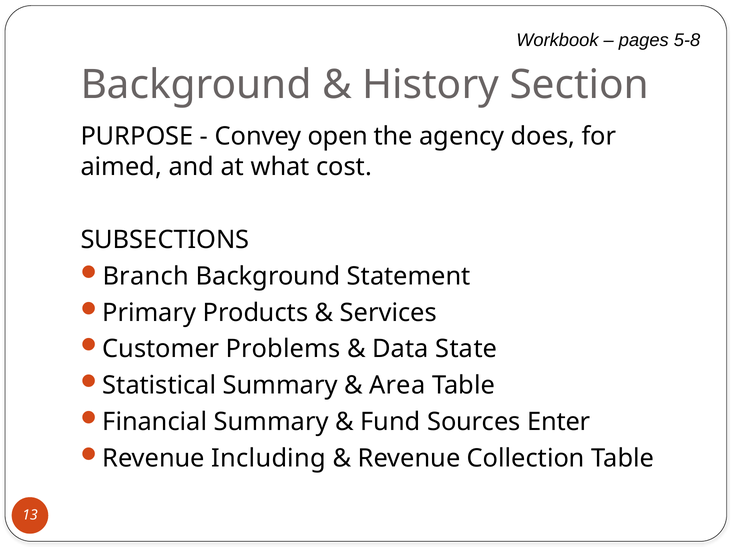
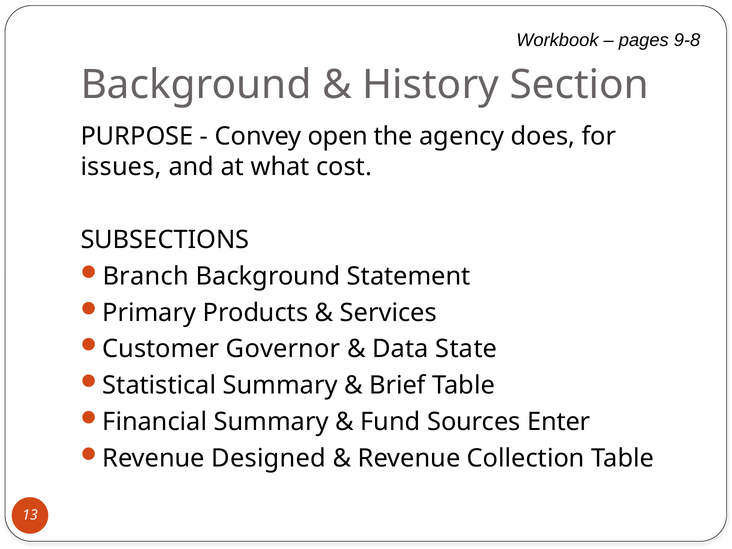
5-8: 5-8 -> 9-8
aimed: aimed -> issues
Problems: Problems -> Governor
Area: Area -> Brief
Including: Including -> Designed
